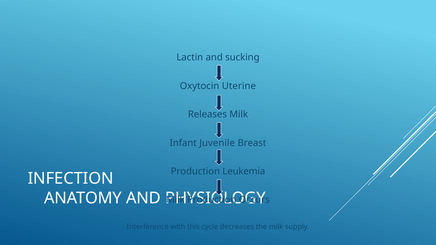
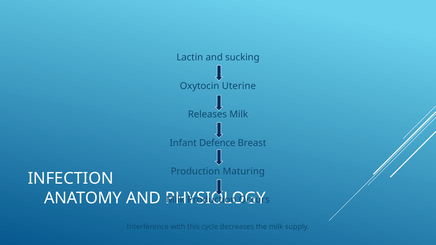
Juvenile: Juvenile -> Defence
Leukemia: Leukemia -> Maturing
